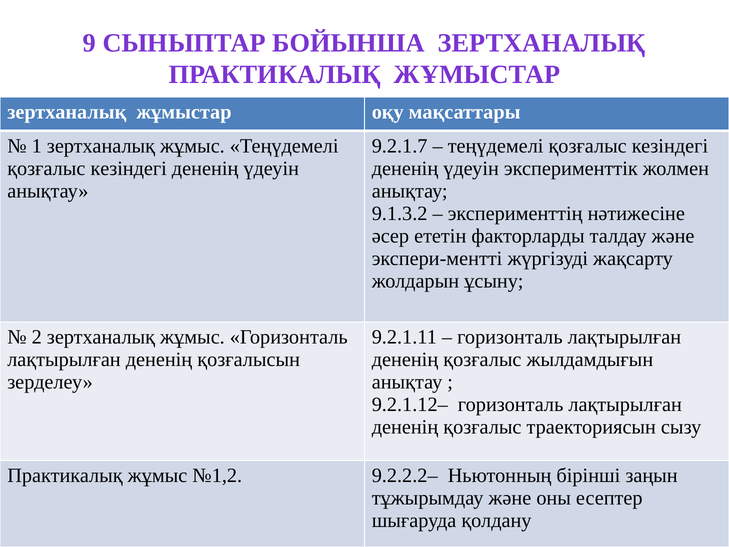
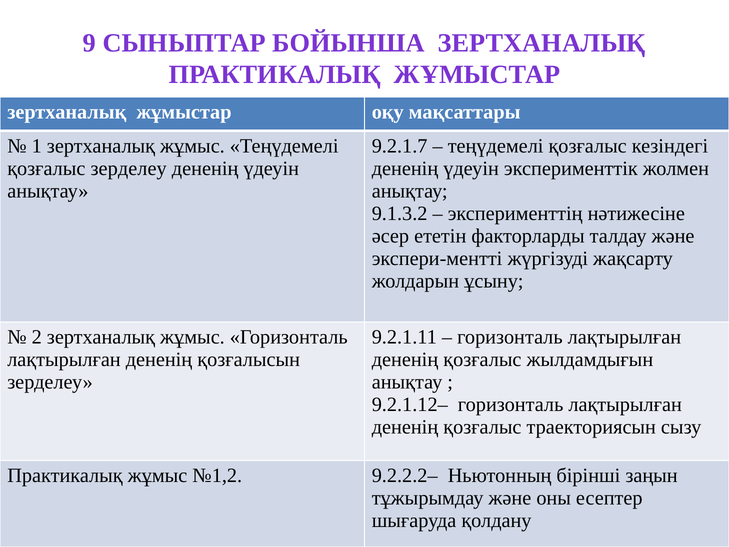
кезіндегі at (129, 168): кезіндегі -> зерделеу
